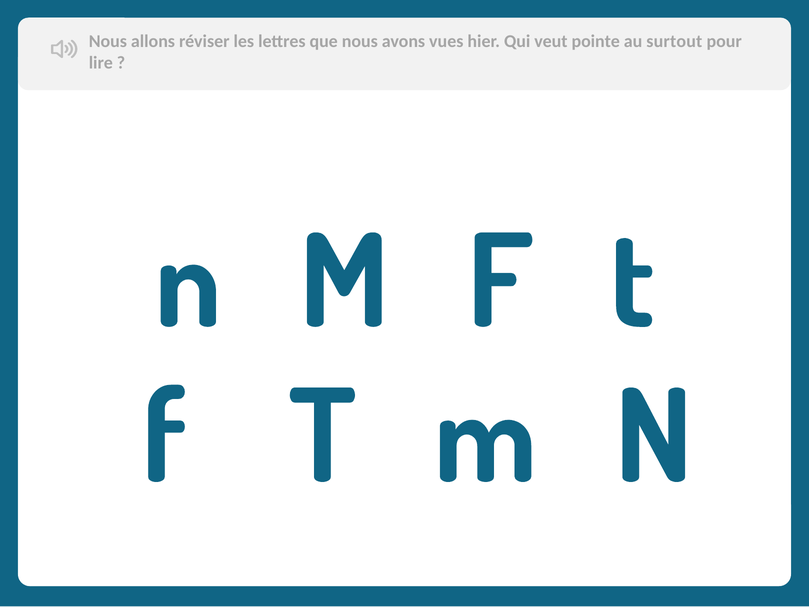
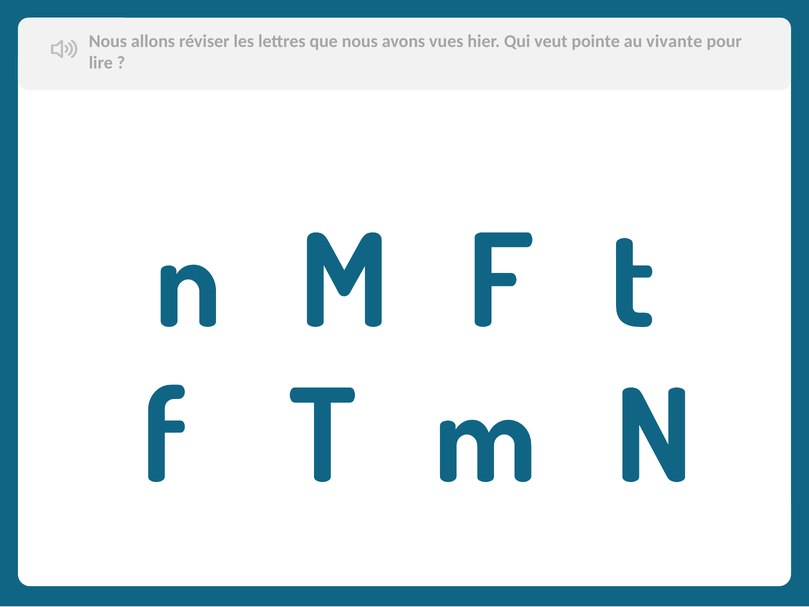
surtout: surtout -> vivante
